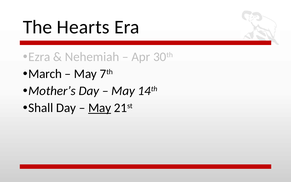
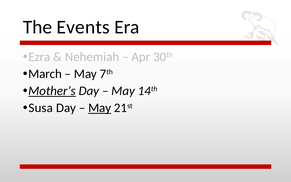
Hearts: Hearts -> Events
Mother’s underline: none -> present
Shall: Shall -> Susa
